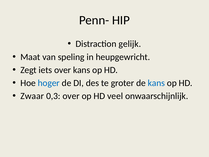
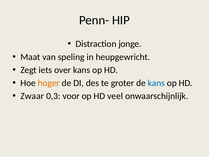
gelijk: gelijk -> jonge
hoger colour: blue -> orange
0,3 over: over -> voor
